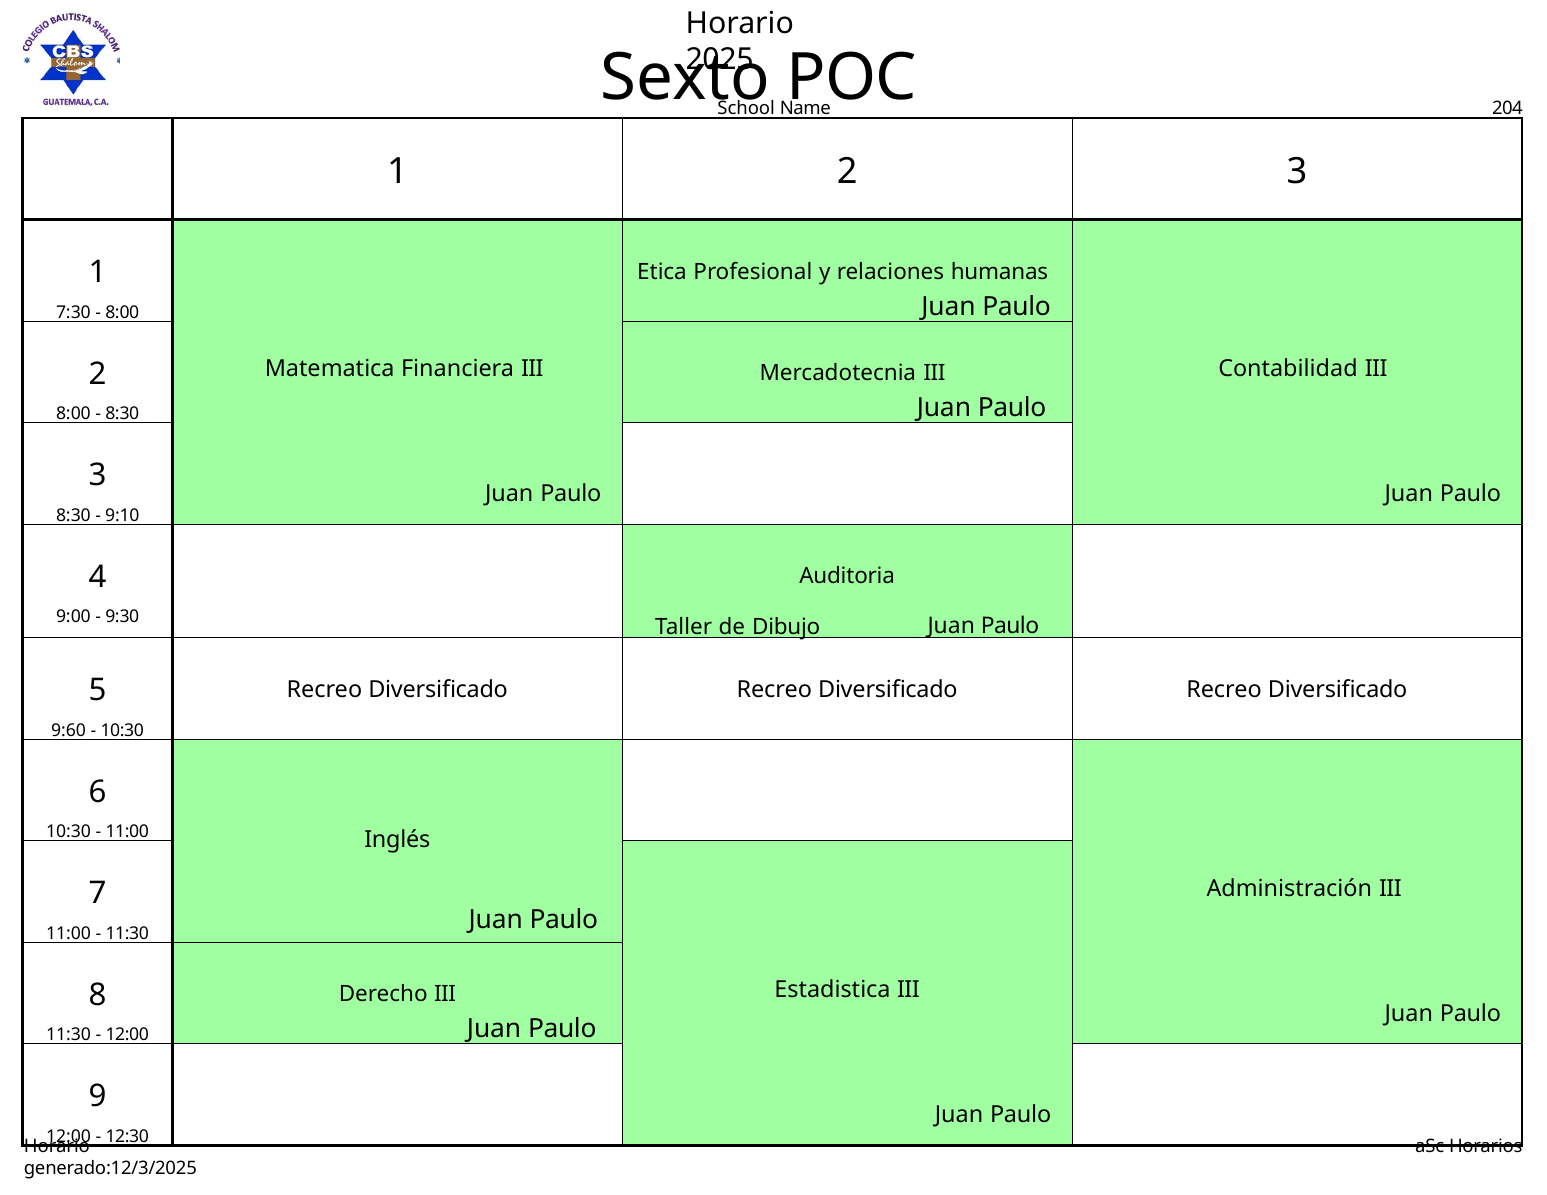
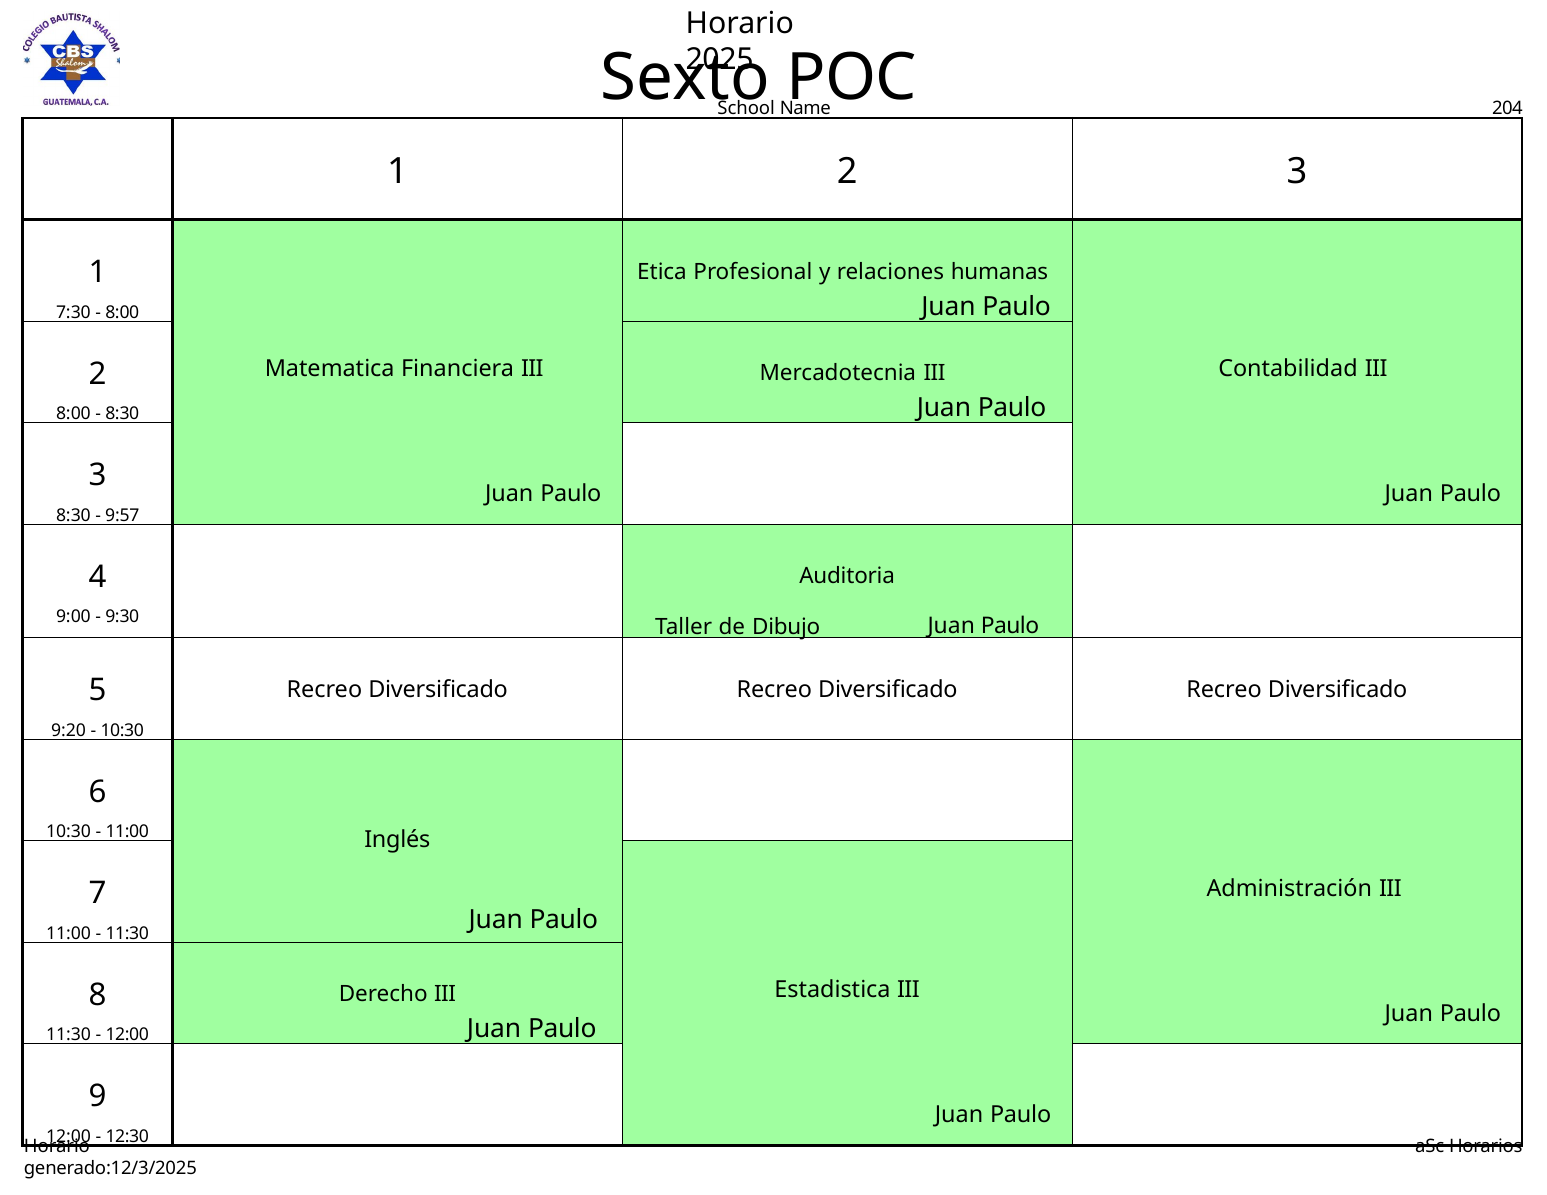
9:10: 9:10 -> 9:57
9:60: 9:60 -> 9:20
